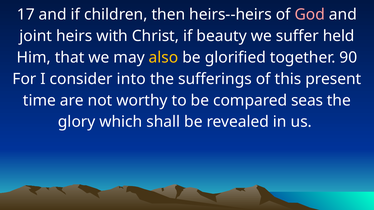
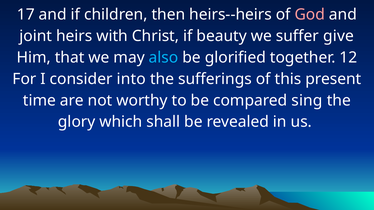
held: held -> give
also colour: yellow -> light blue
90: 90 -> 12
seas: seas -> sing
